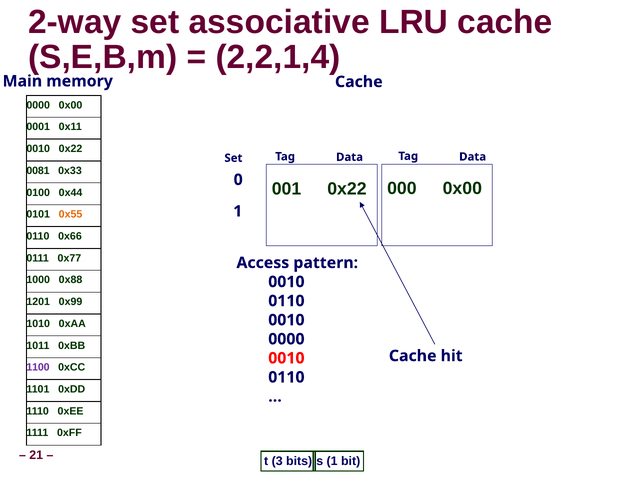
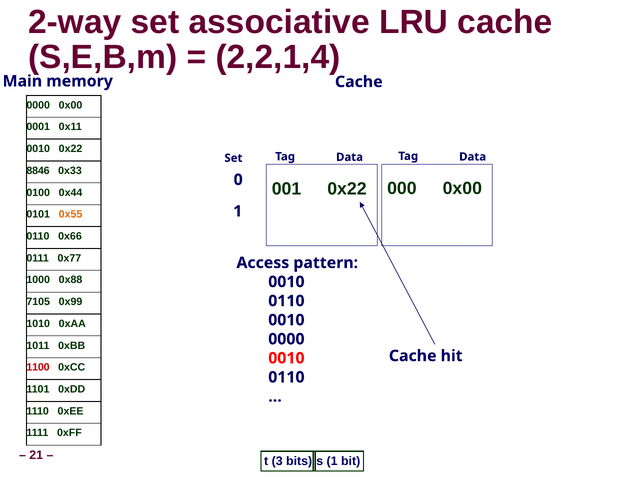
0081: 0081 -> 8846
1201: 1201 -> 7105
1100 colour: purple -> red
